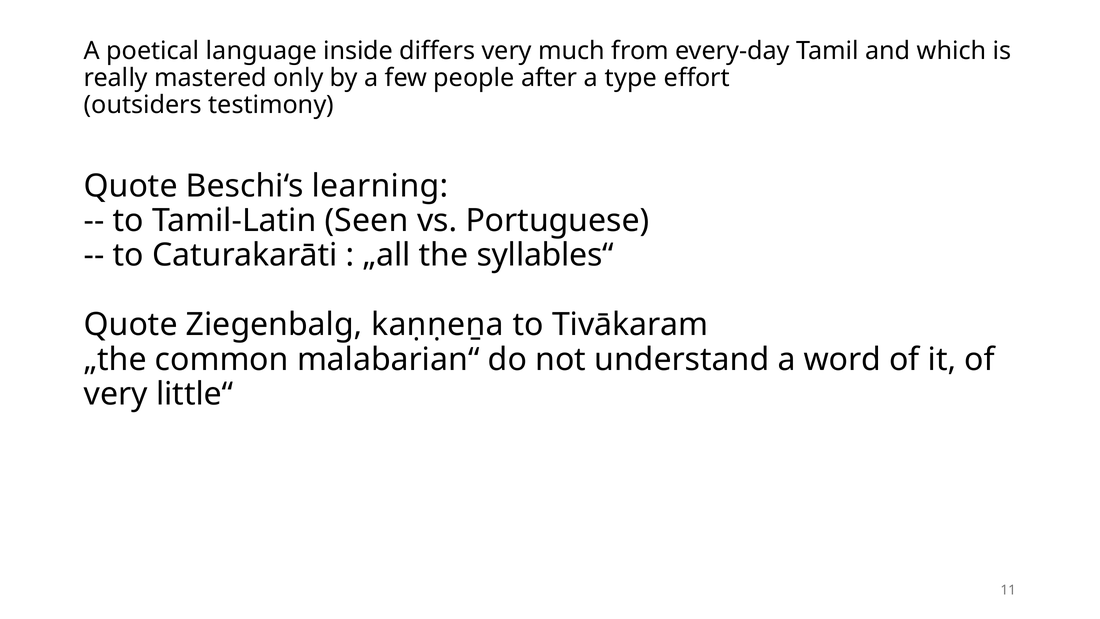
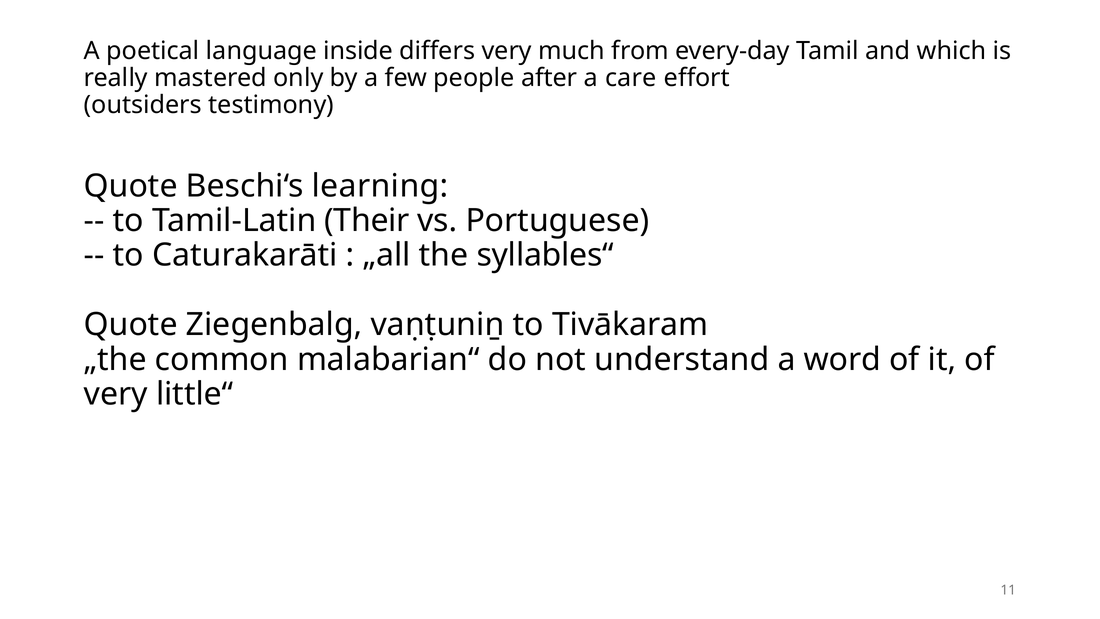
type: type -> care
Seen: Seen -> Their
kaṇṇeṉa: kaṇṇeṉa -> vaṇṭuniṉ
